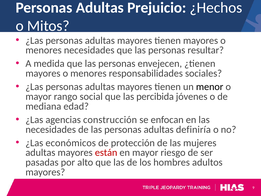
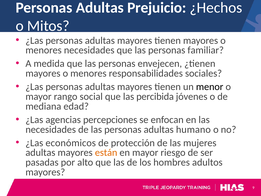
resultar: resultar -> familiar
construcción: construcción -> percepciones
definiría: definiría -> humano
están colour: red -> orange
